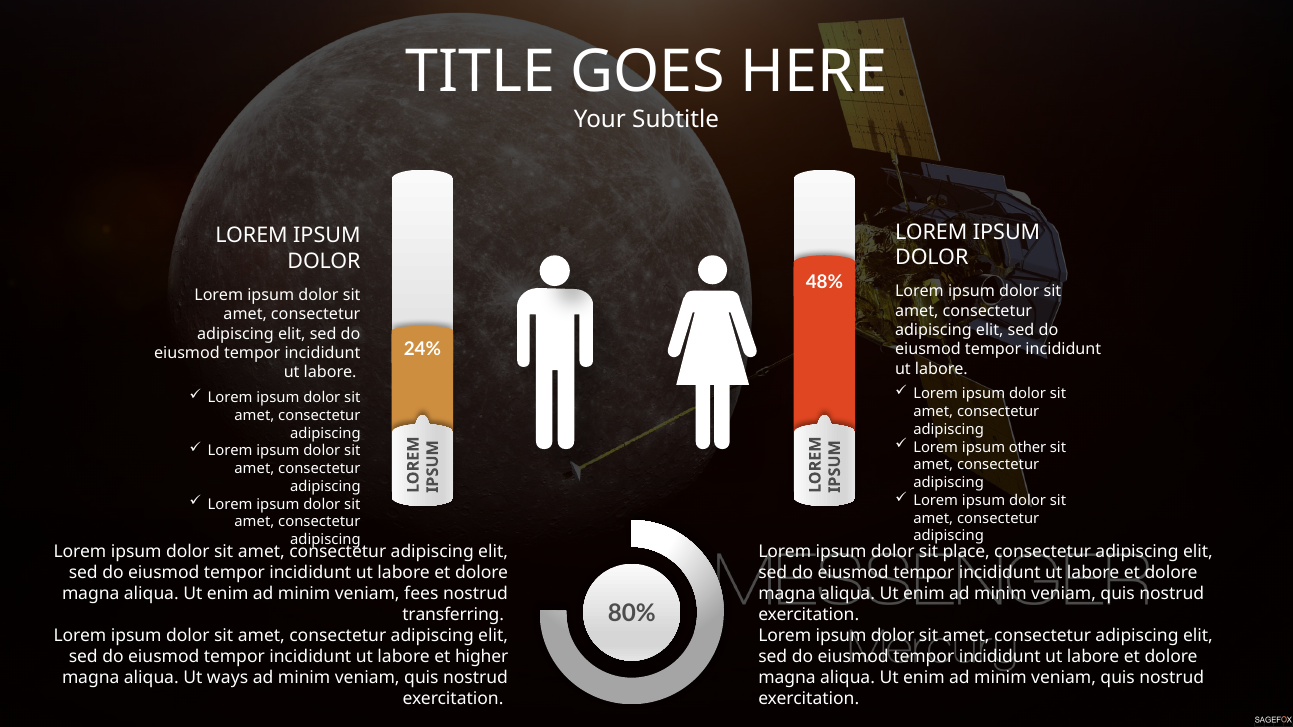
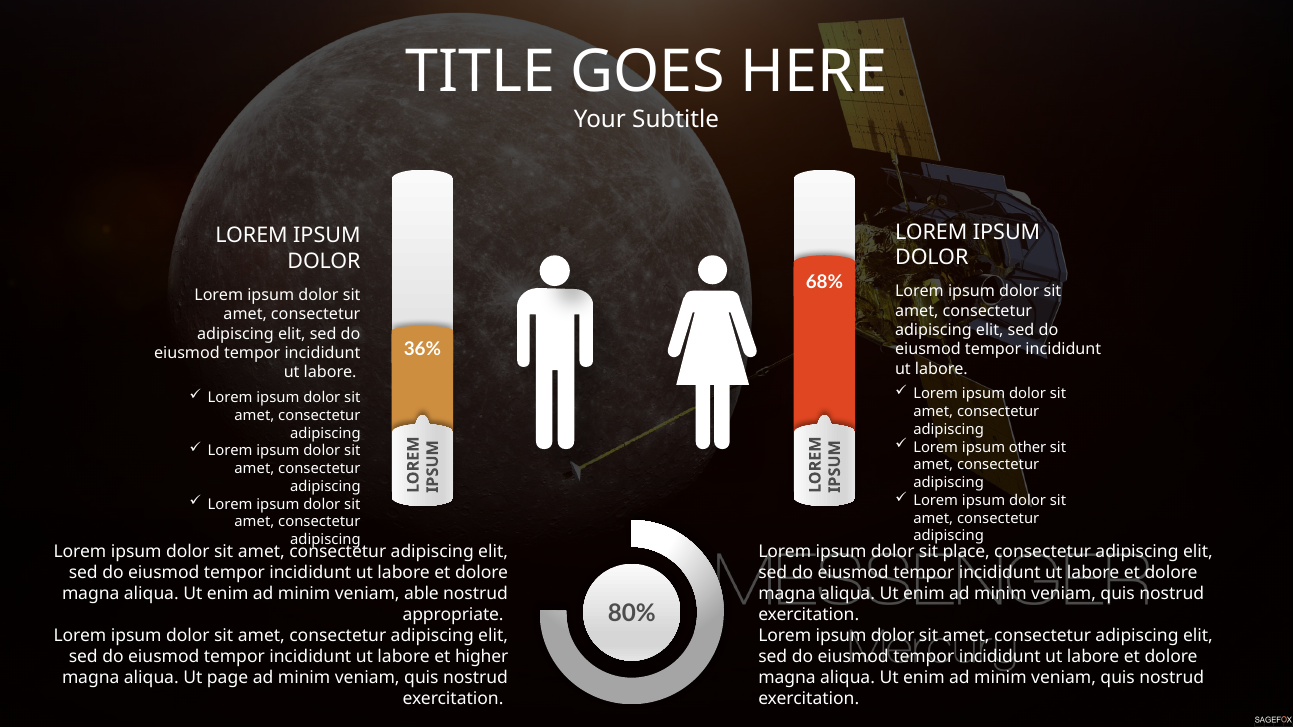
48%: 48% -> 68%
24%: 24% -> 36%
fees: fees -> able
transferring: transferring -> appropriate
ways: ways -> page
